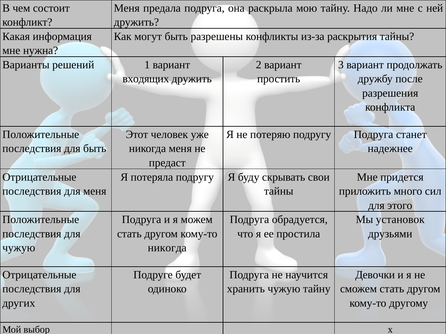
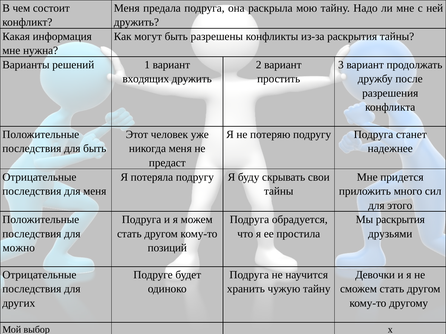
Мы установок: установок -> раскрытия
чужую at (19, 248): чужую -> можно
никогда at (167, 248): никогда -> позиций
